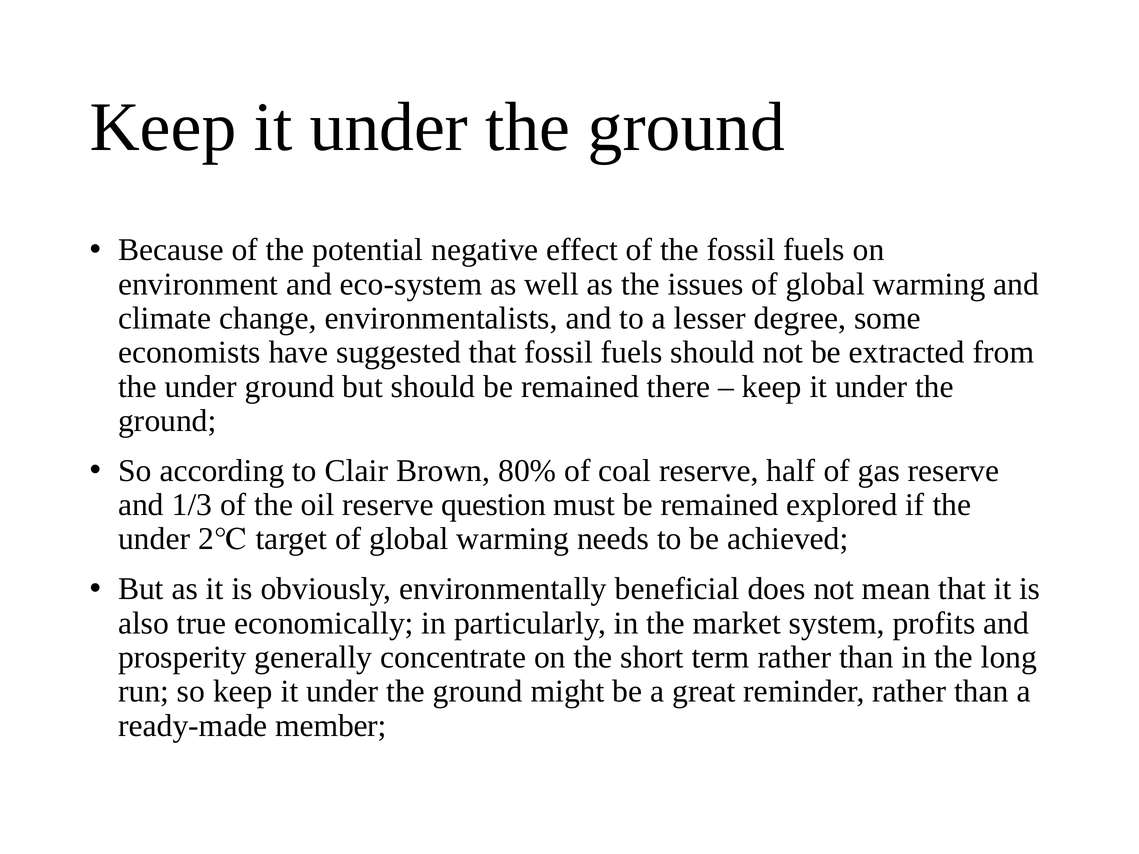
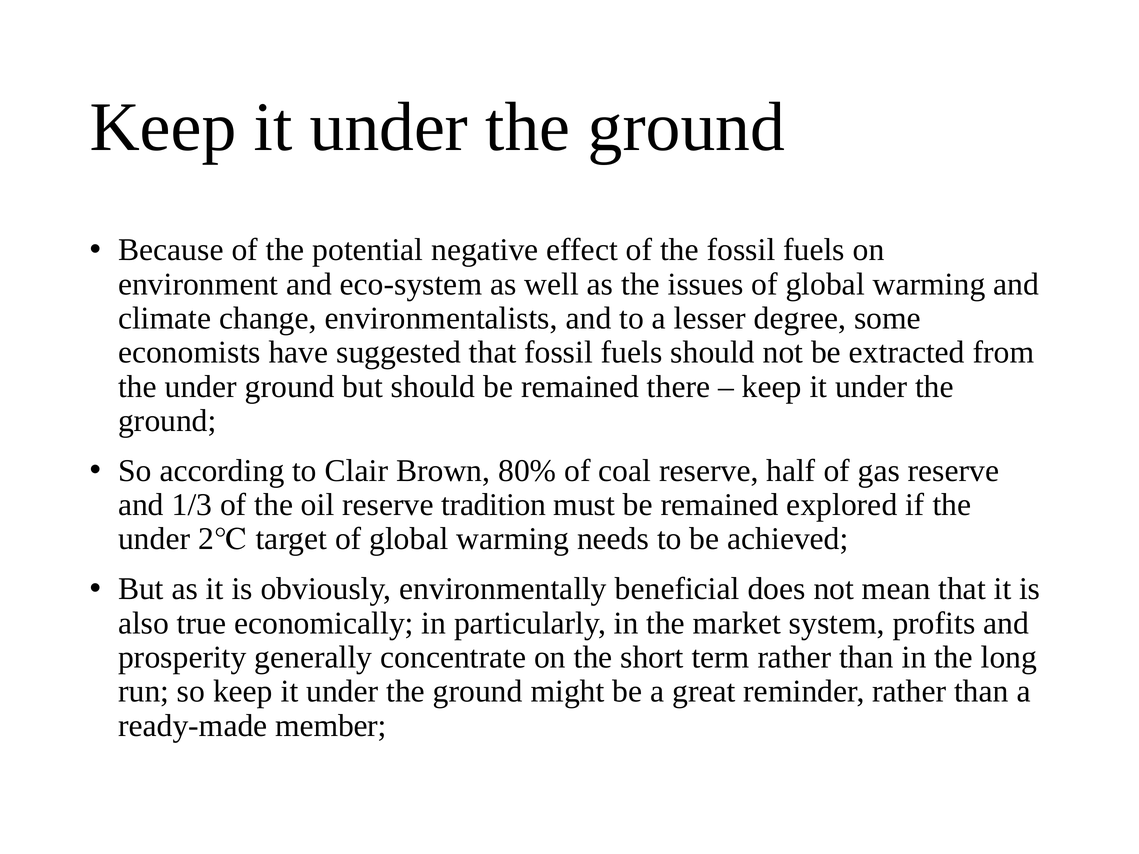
question: question -> tradition
